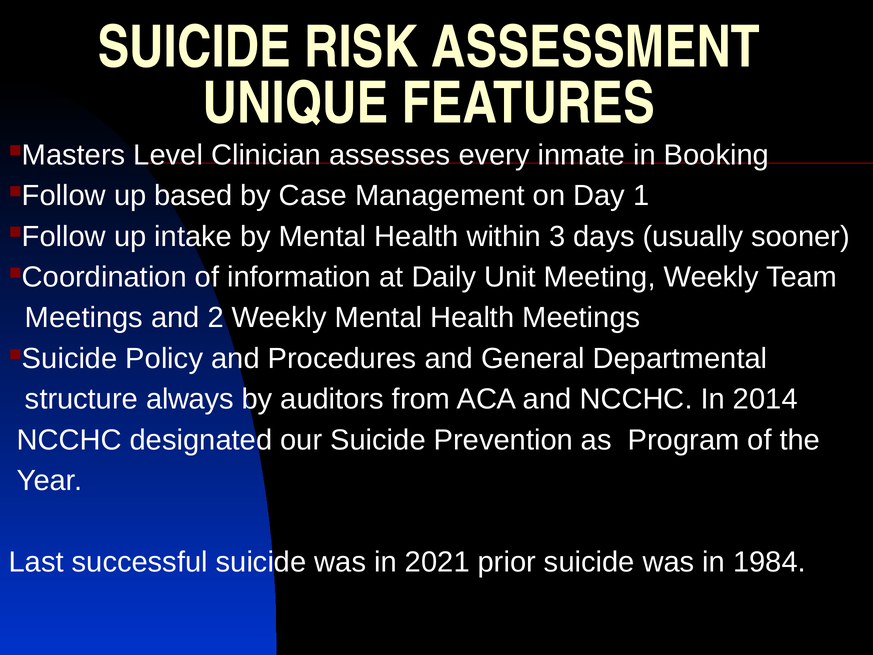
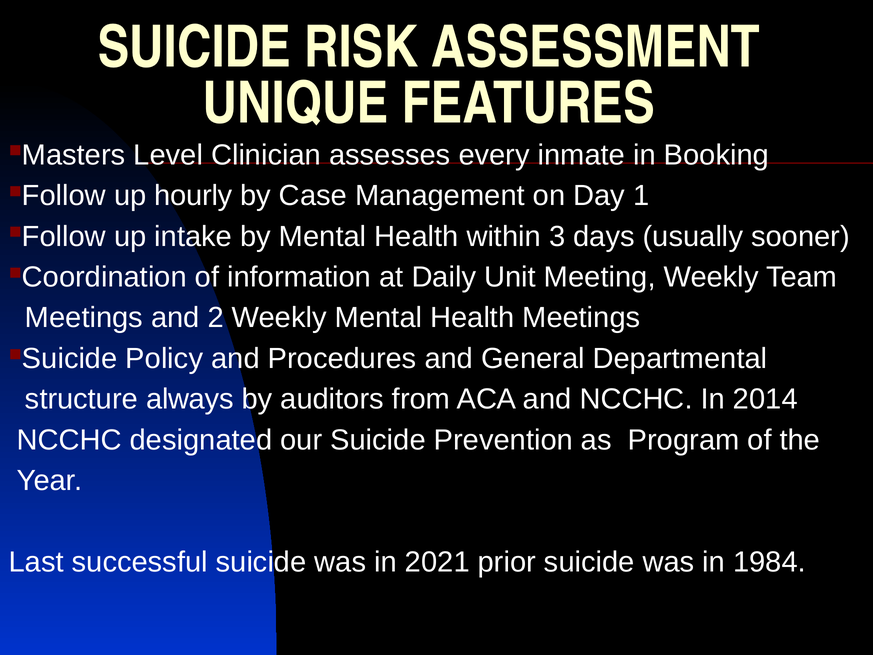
based: based -> hourly
